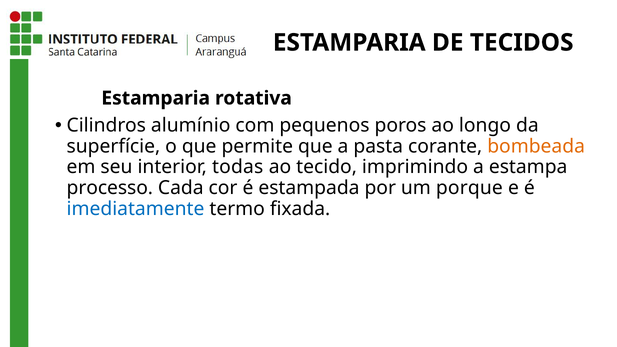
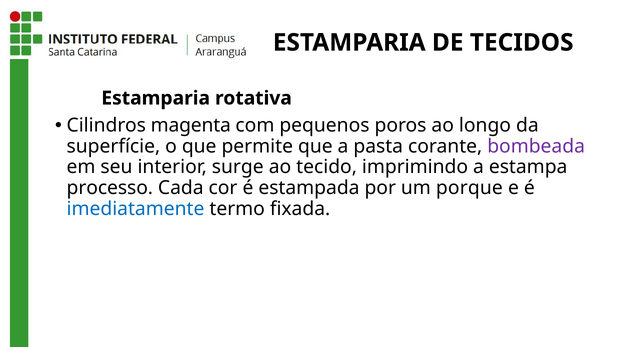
alumínio: alumínio -> magenta
bombeada colour: orange -> purple
todas: todas -> surge
